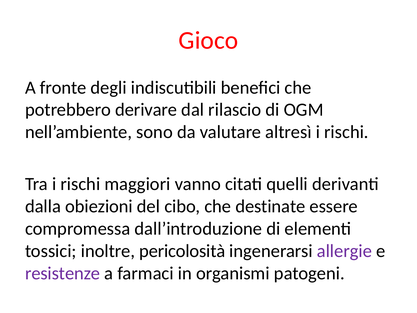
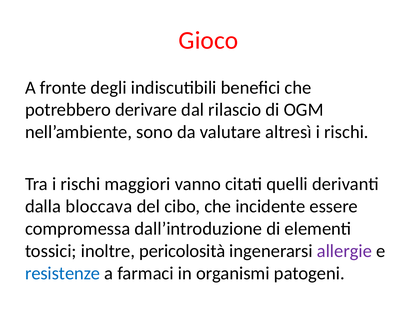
obiezioni: obiezioni -> bloccava
destinate: destinate -> incidente
resistenze colour: purple -> blue
